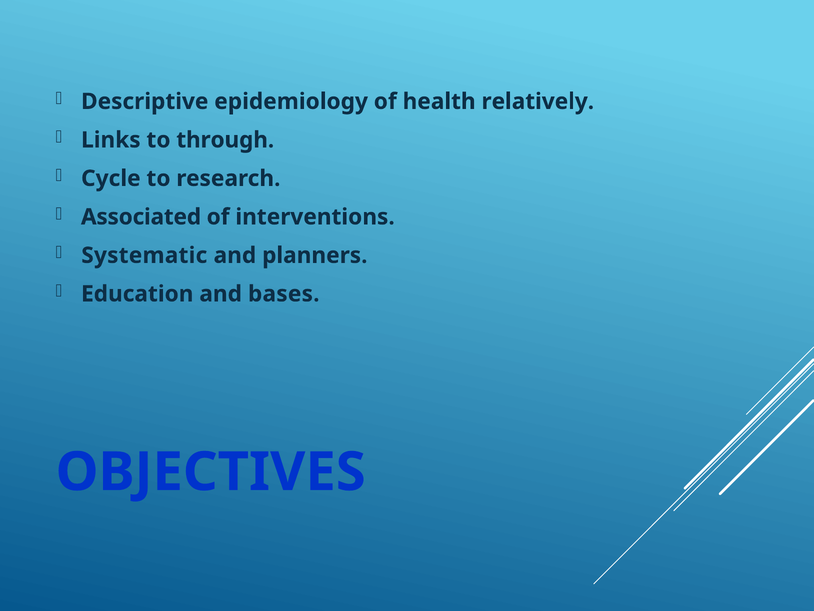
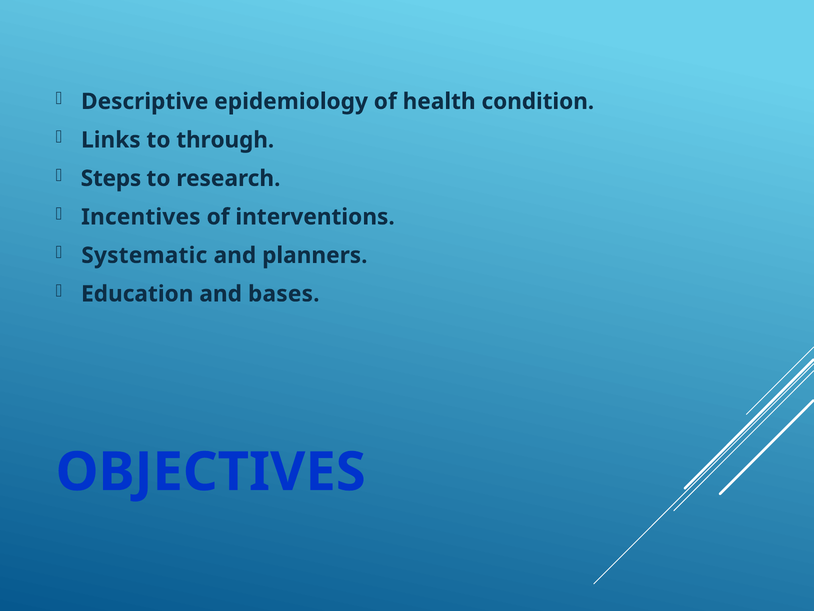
relatively: relatively -> condition
Cycle: Cycle -> Steps
Associated: Associated -> Incentives
